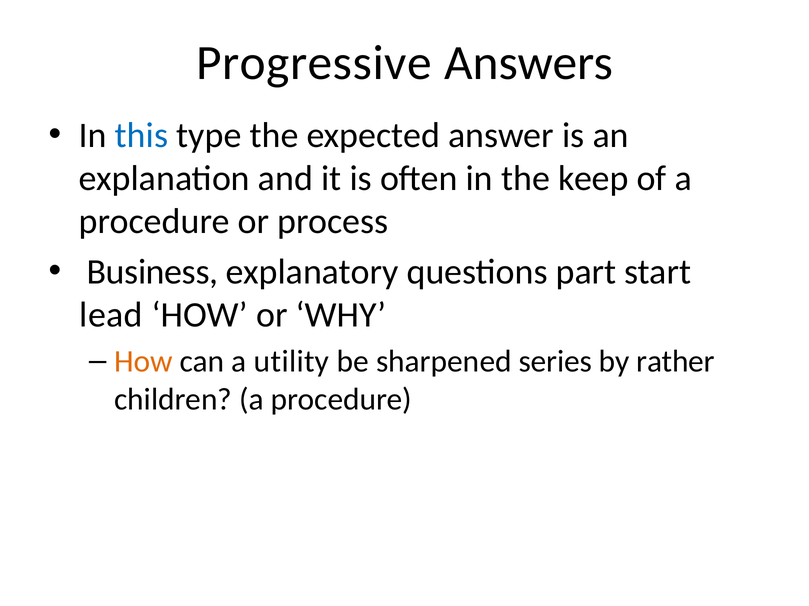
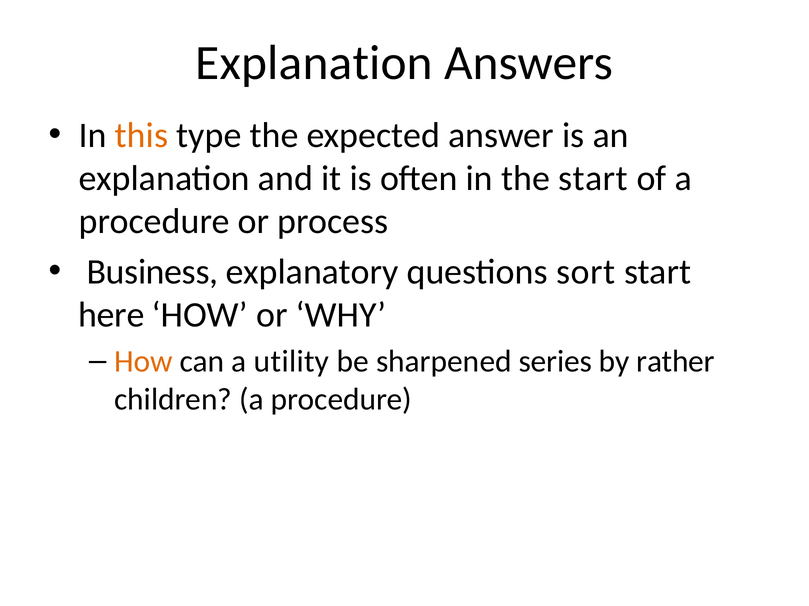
Progressive at (314, 63): Progressive -> Explanation
this colour: blue -> orange
the keep: keep -> start
part: part -> sort
lead: lead -> here
